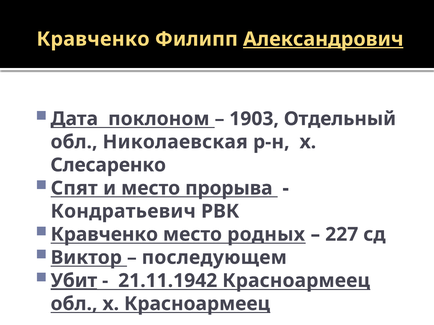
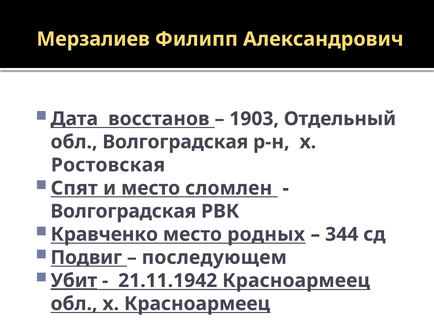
Кравченко at (93, 39): Кравченко -> Мерзалиев
Александрович underline: present -> none
поклоном: поклоном -> восстанов
обл Николаевская: Николаевская -> Волгоградская
Слесаренко: Слесаренко -> Ростовская
прорыва: прорыва -> сломлен
Кондратьевич at (123, 212): Кондратьевич -> Волгоградская
227: 227 -> 344
Виктор: Виктор -> Подвиг
